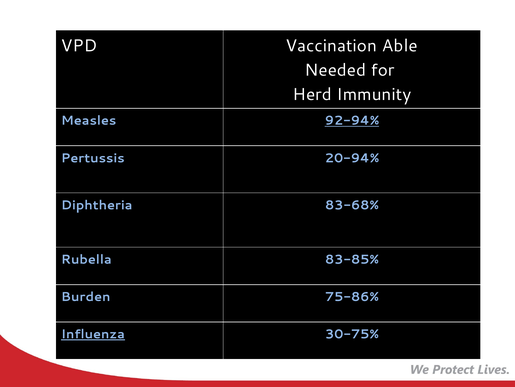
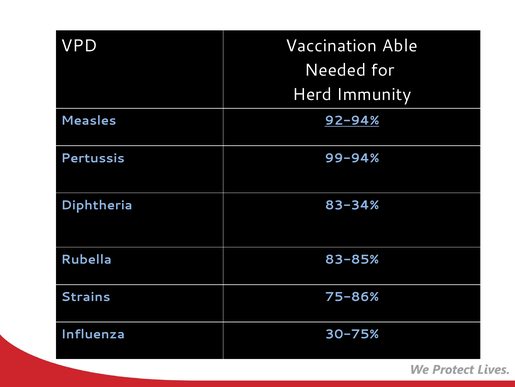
20-94%: 20-94% -> 99-94%
83-68%: 83-68% -> 83-34%
Burden: Burden -> Strains
Influenza underline: present -> none
